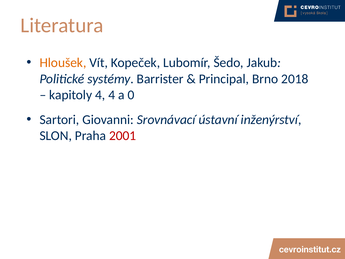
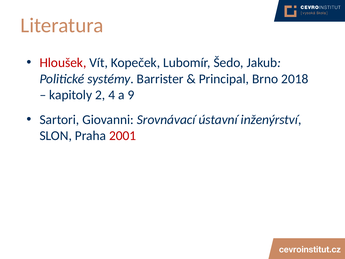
Hloušek colour: orange -> red
kapitoly 4: 4 -> 2
0: 0 -> 9
